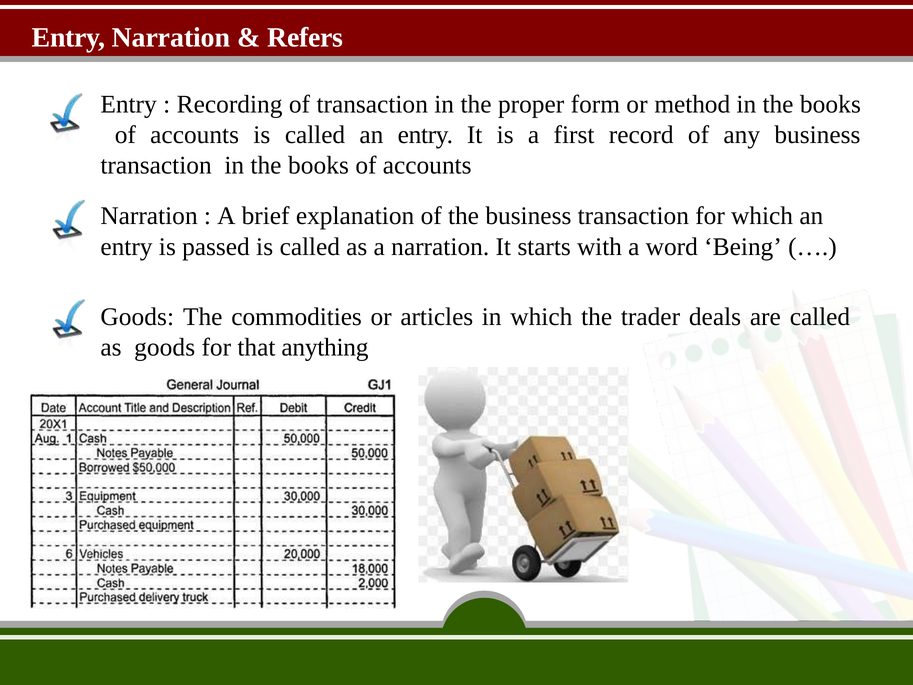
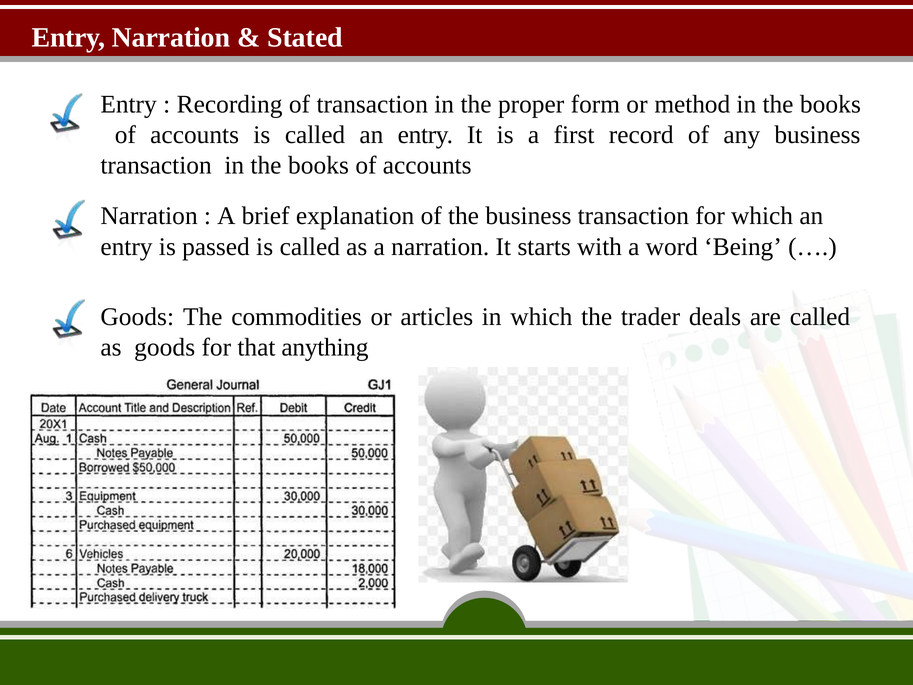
Refers: Refers -> Stated
